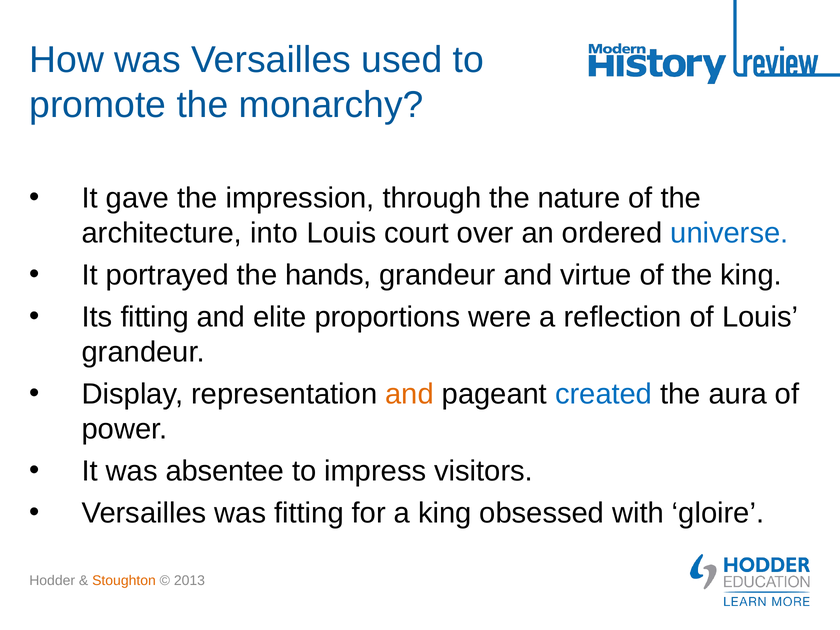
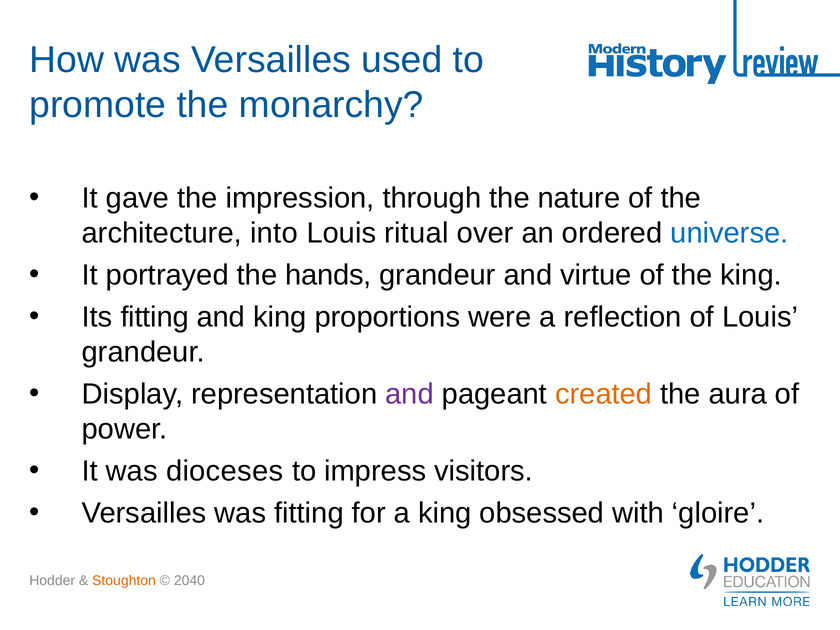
court: court -> ritual
and elite: elite -> king
and at (410, 394) colour: orange -> purple
created colour: blue -> orange
absentee: absentee -> dioceses
2013: 2013 -> 2040
